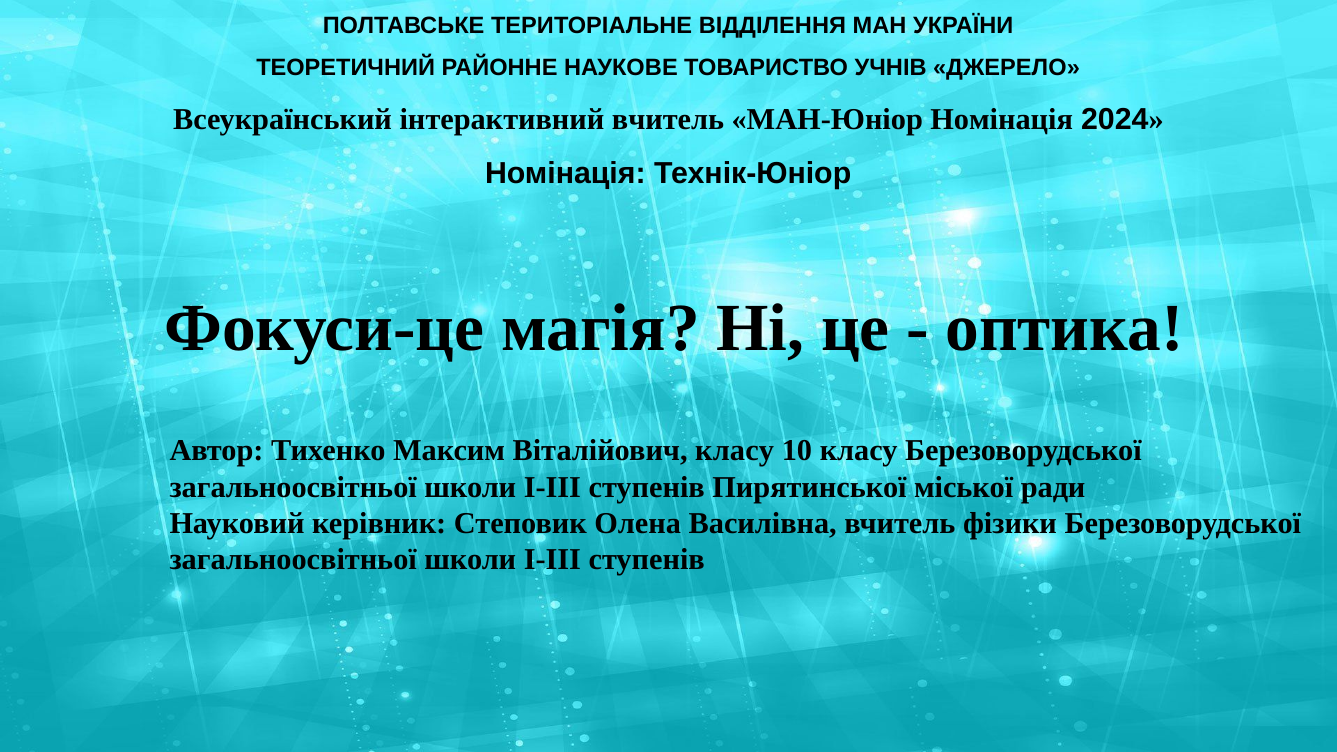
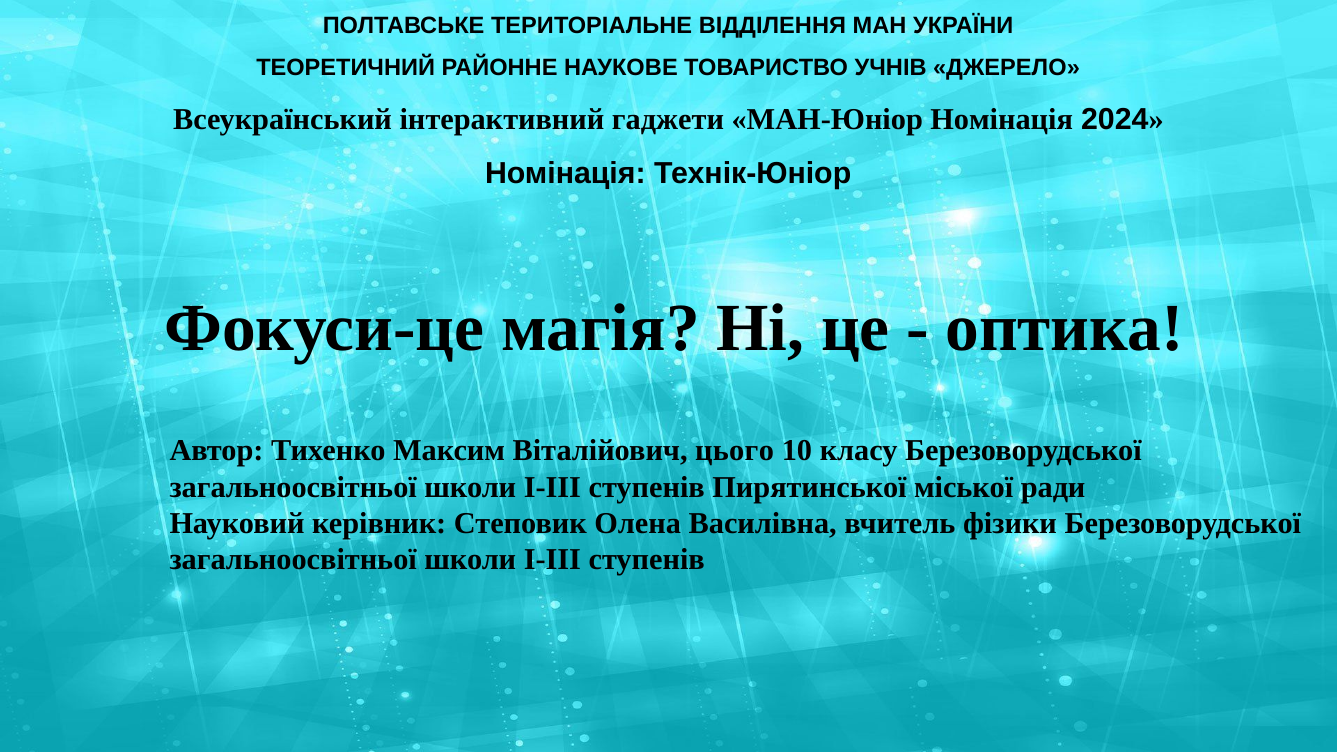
інтерактивний вчитель: вчитель -> гаджети
Віталійович класу: класу -> цього
